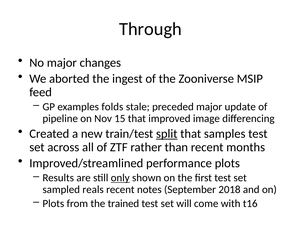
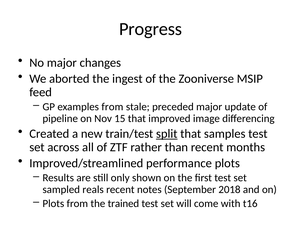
Through: Through -> Progress
examples folds: folds -> from
only underline: present -> none
